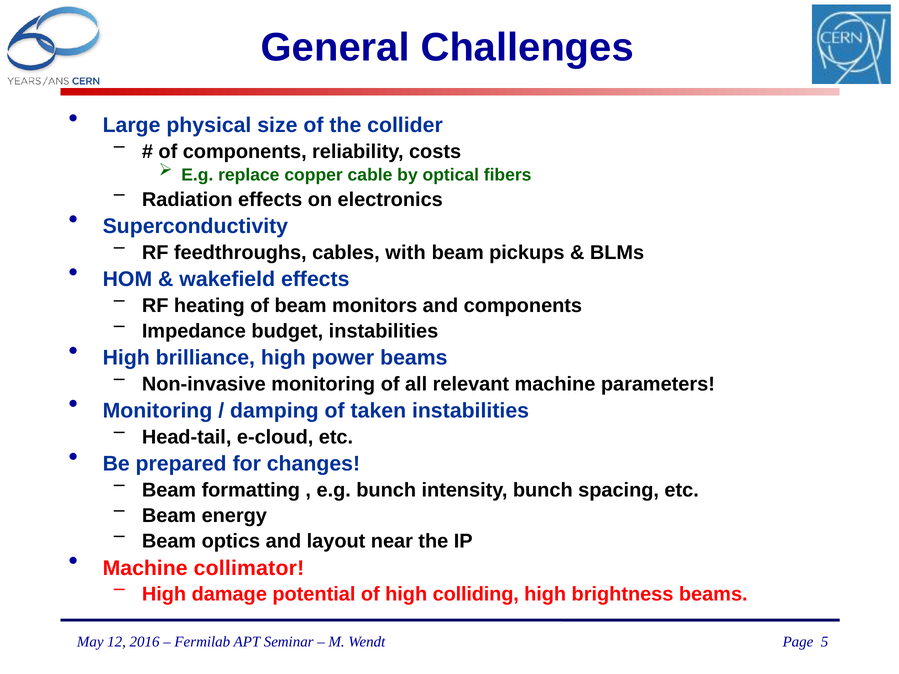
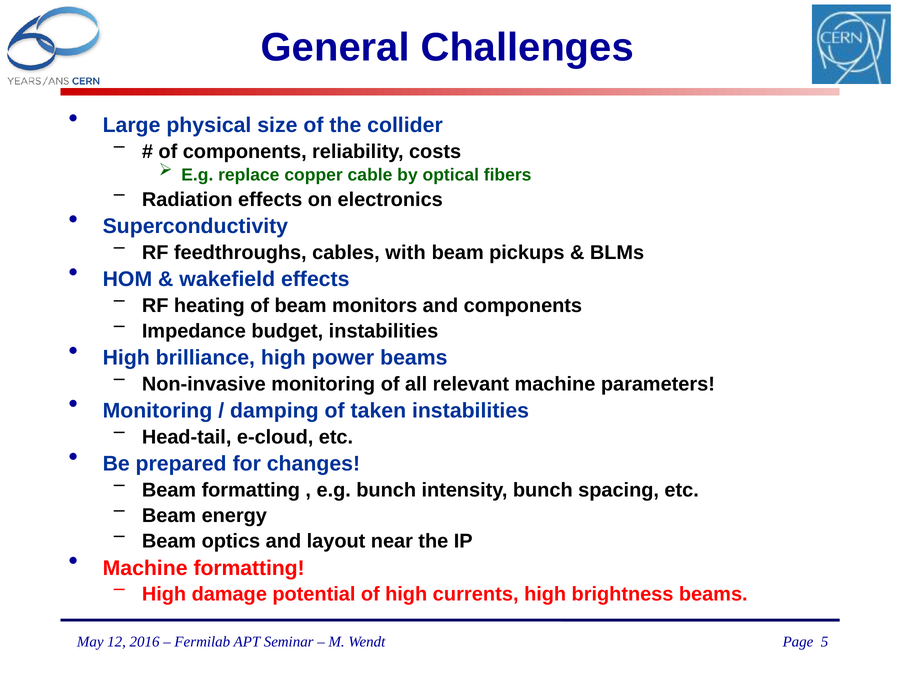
Machine collimator: collimator -> formatting
colliding: colliding -> currents
